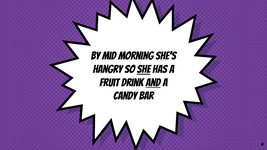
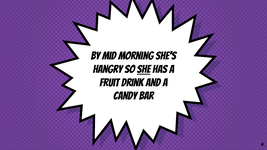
and underline: present -> none
